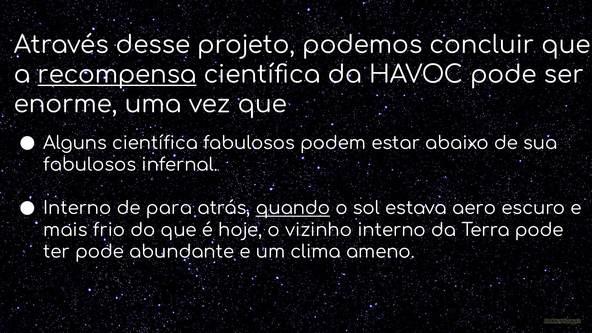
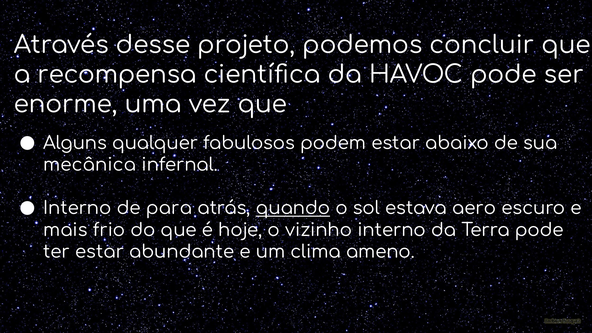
recompensa underline: present -> none
Alguns científica: científica -> qualquer
fabulosos at (90, 165): fabulosos -> mecânica
ter pode: pode -> estar
